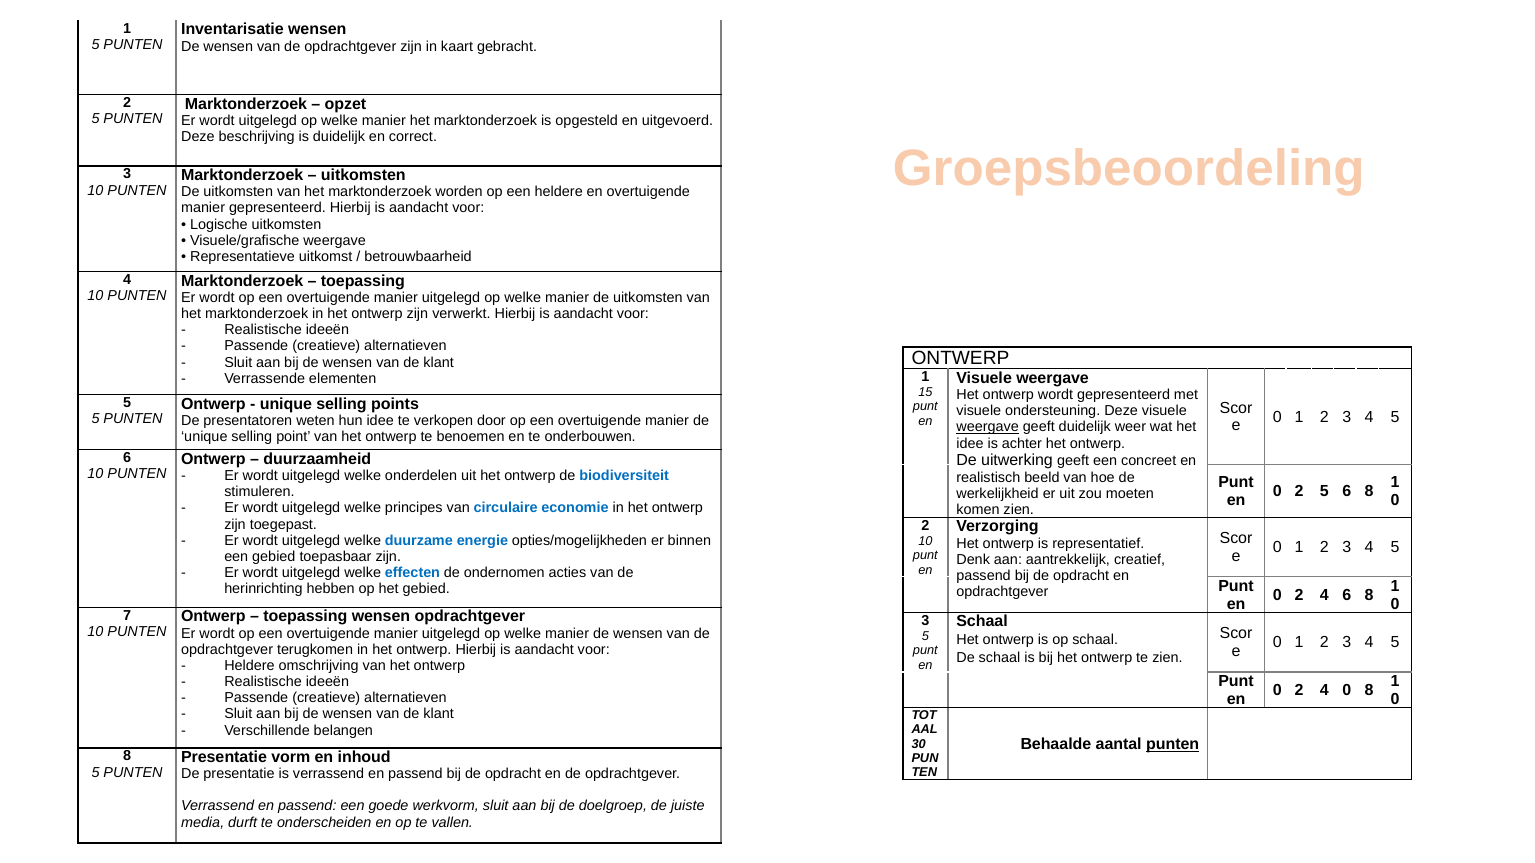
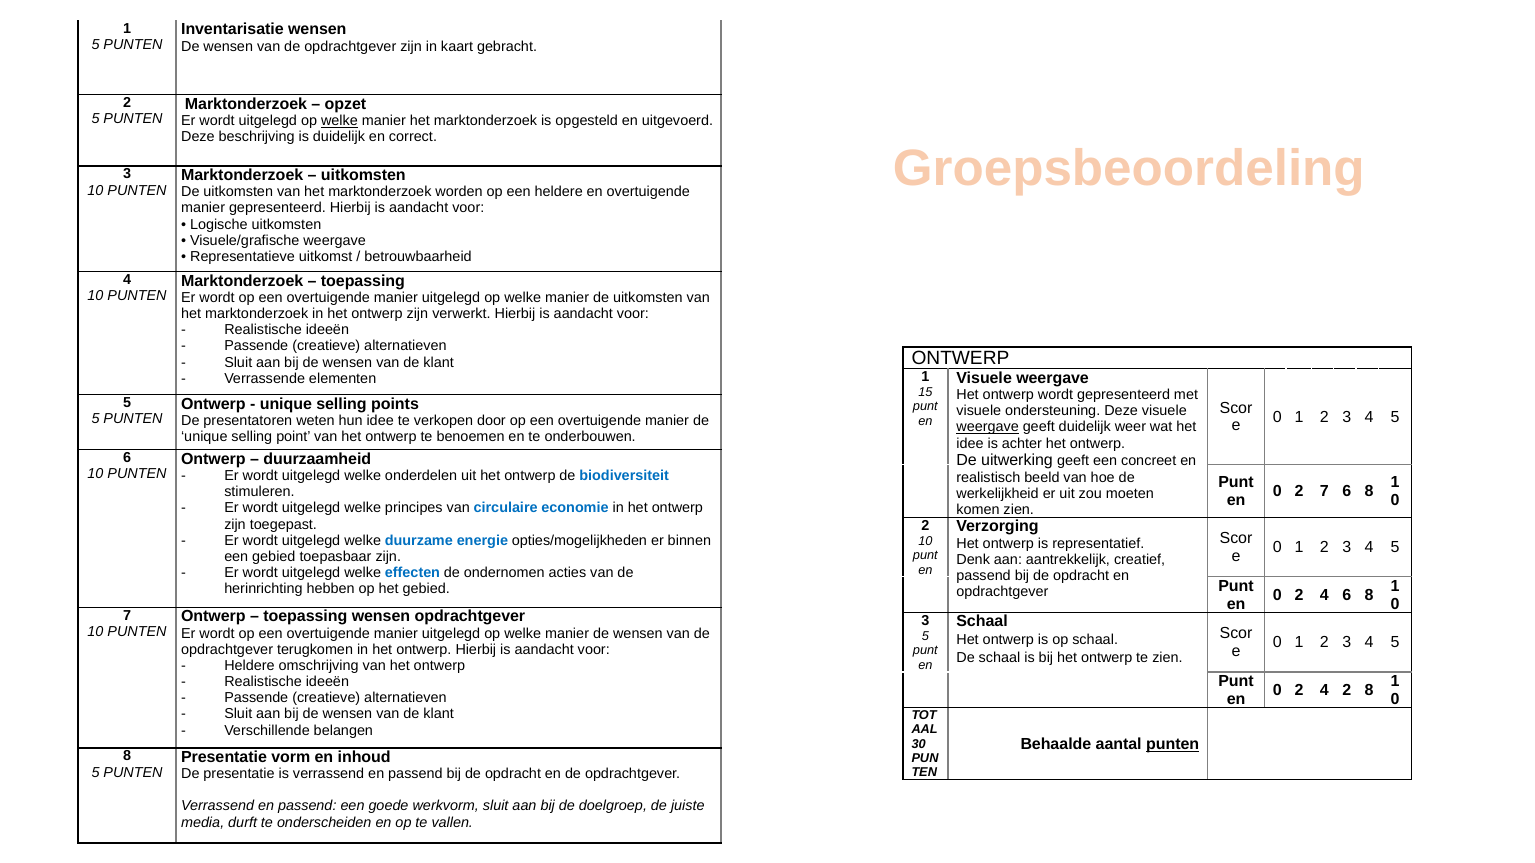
welke at (339, 121) underline: none -> present
0 2 5: 5 -> 7
4 0: 0 -> 2
